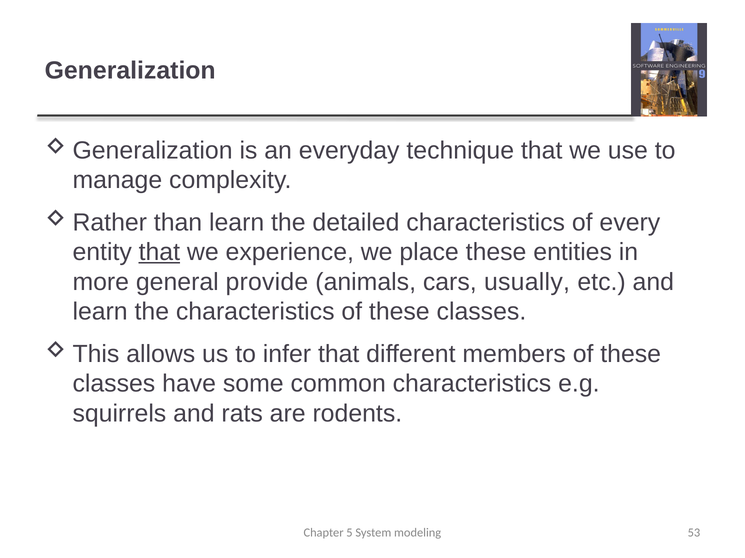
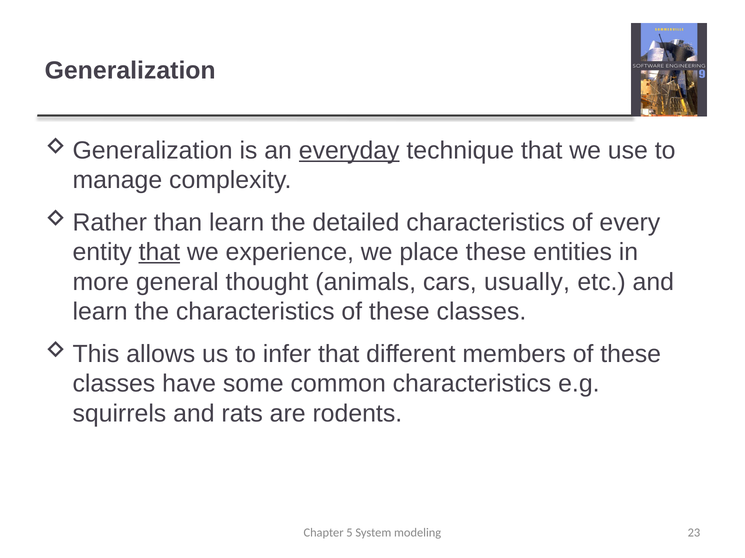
everyday underline: none -> present
provide: provide -> thought
53: 53 -> 23
